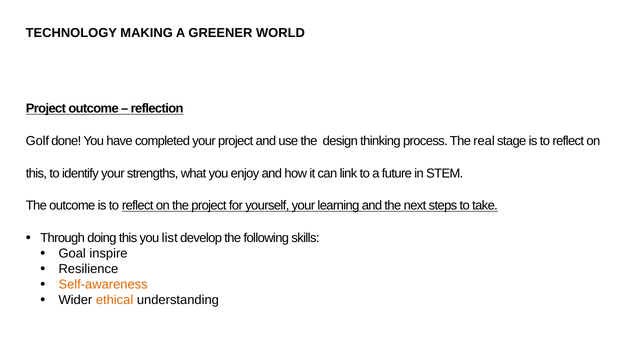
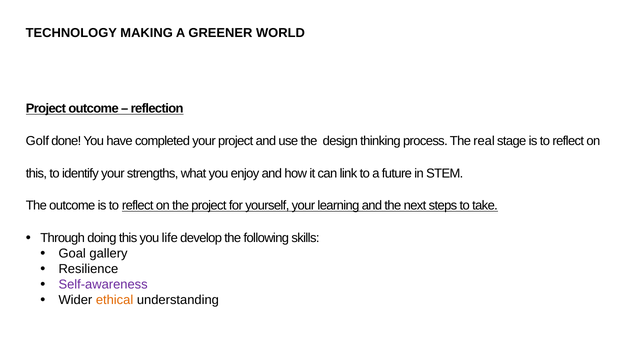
list: list -> life
inspire: inspire -> gallery
Self-awareness colour: orange -> purple
